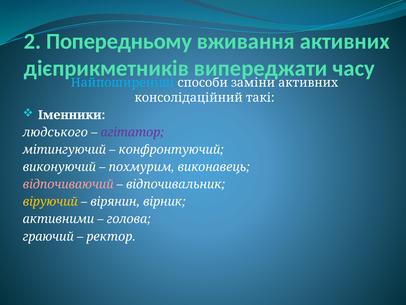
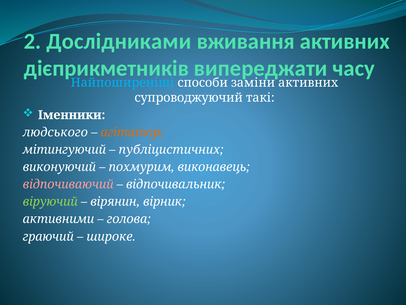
Попередньому: Попередньому -> Дослідниками
консолідаційний: консолідаційний -> супроводжуючий
агітатор colour: purple -> orange
конфронтуючий: конфронтуючий -> публіцистичних
віруючий colour: yellow -> light green
ректор: ректор -> широке
